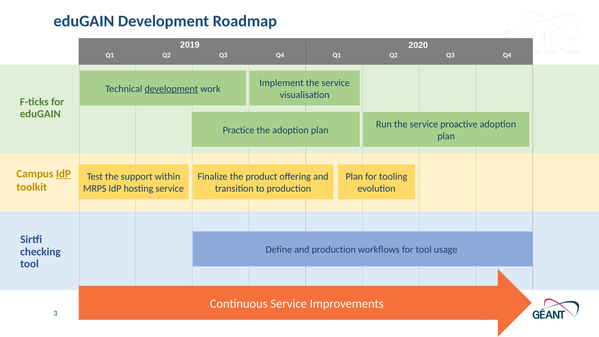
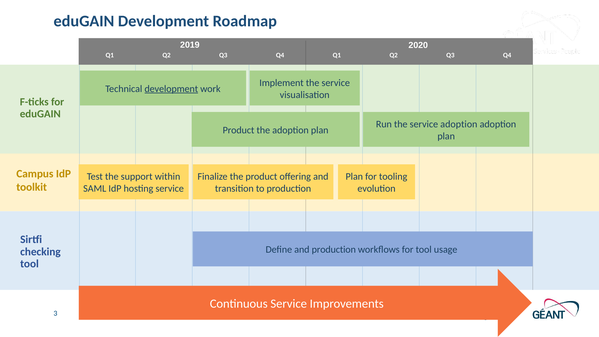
service proactive: proactive -> adoption
Practice at (239, 130): Practice -> Product
IdP at (63, 174) underline: present -> none
MRPS: MRPS -> SAML
